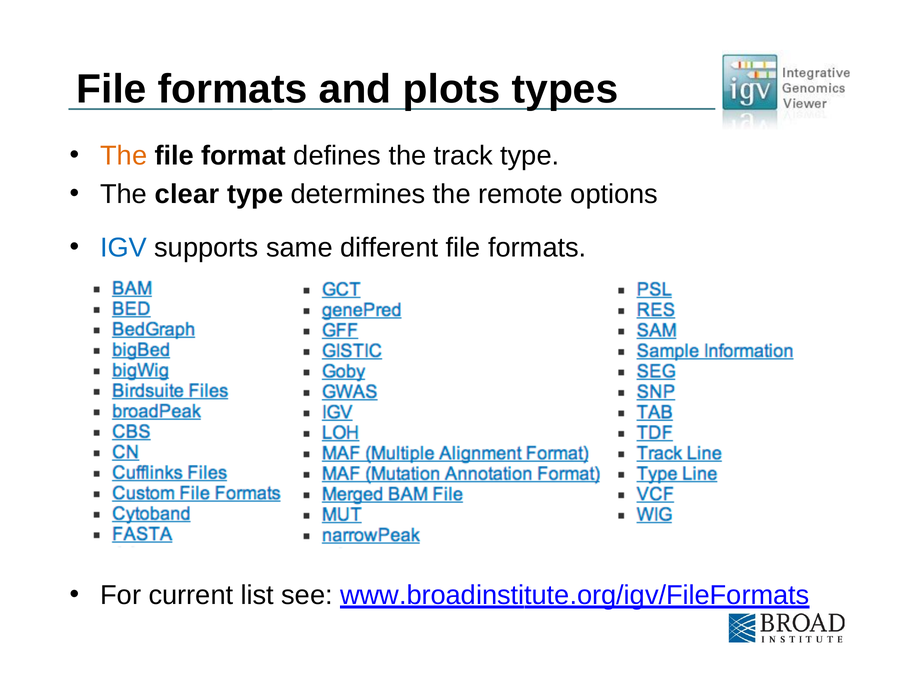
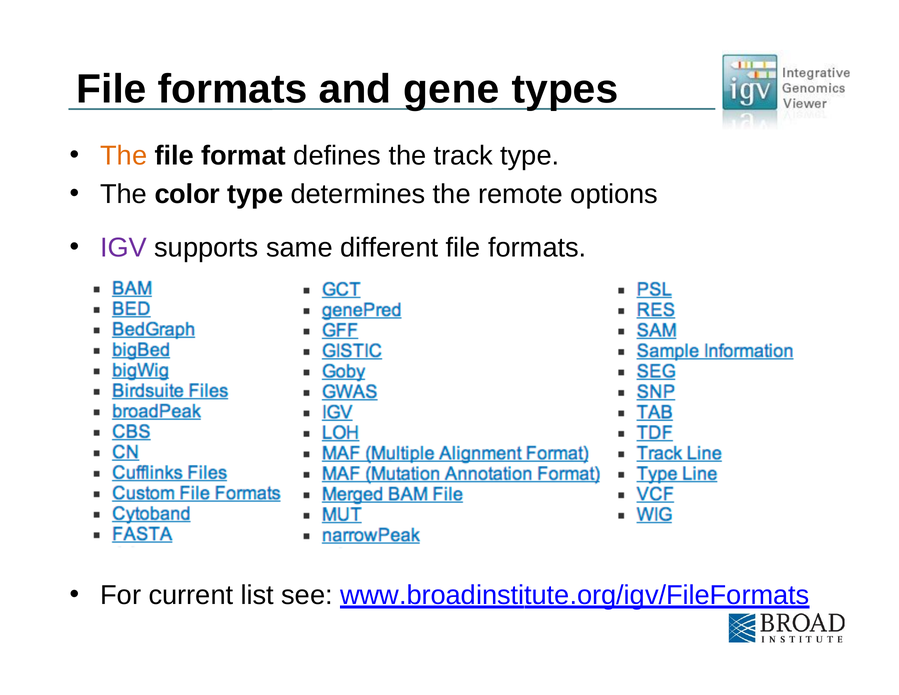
plots: plots -> gene
clear: clear -> color
IGV colour: blue -> purple
